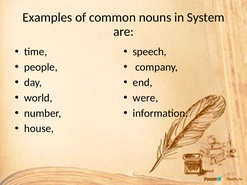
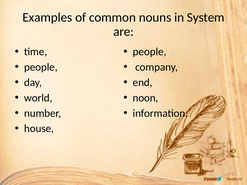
speech at (150, 52): speech -> people
were: were -> noon
